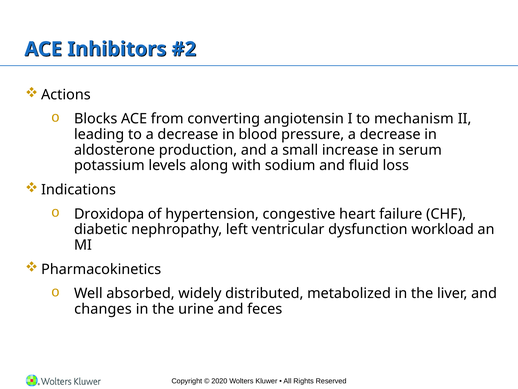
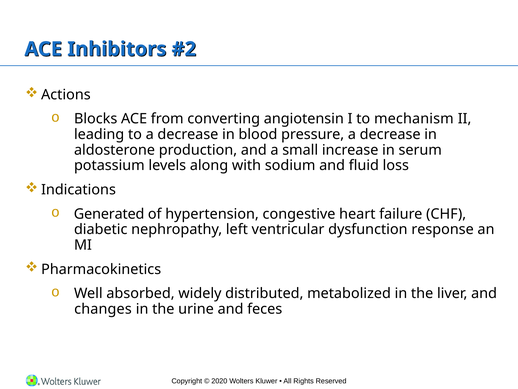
Droxidopa: Droxidopa -> Generated
workload: workload -> response
